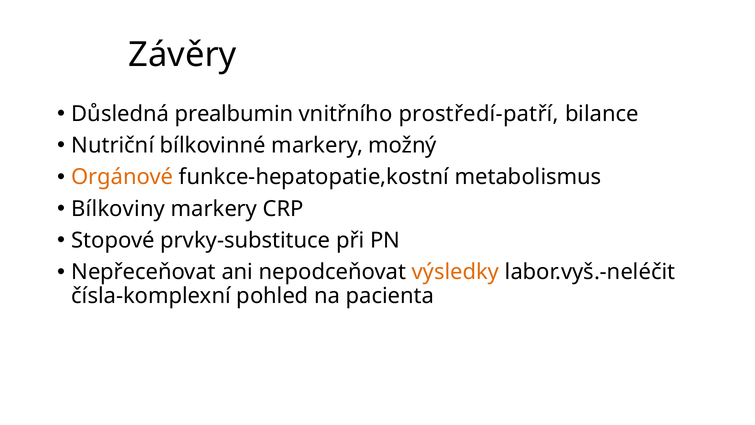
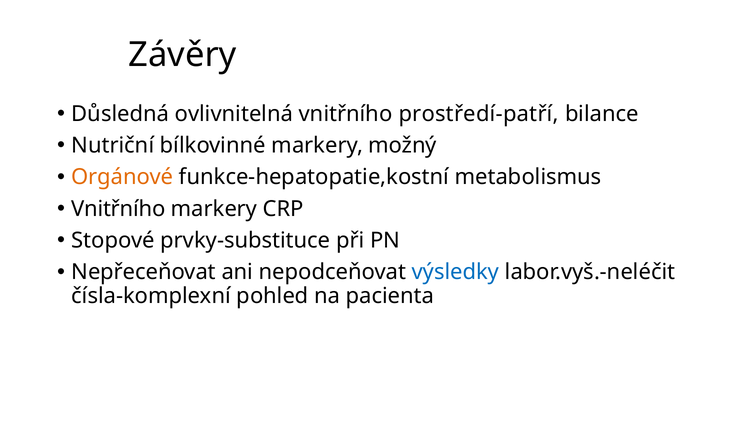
prealbumin: prealbumin -> ovlivnitelná
Bílkoviny at (118, 209): Bílkoviny -> Vnitřního
výsledky colour: orange -> blue
